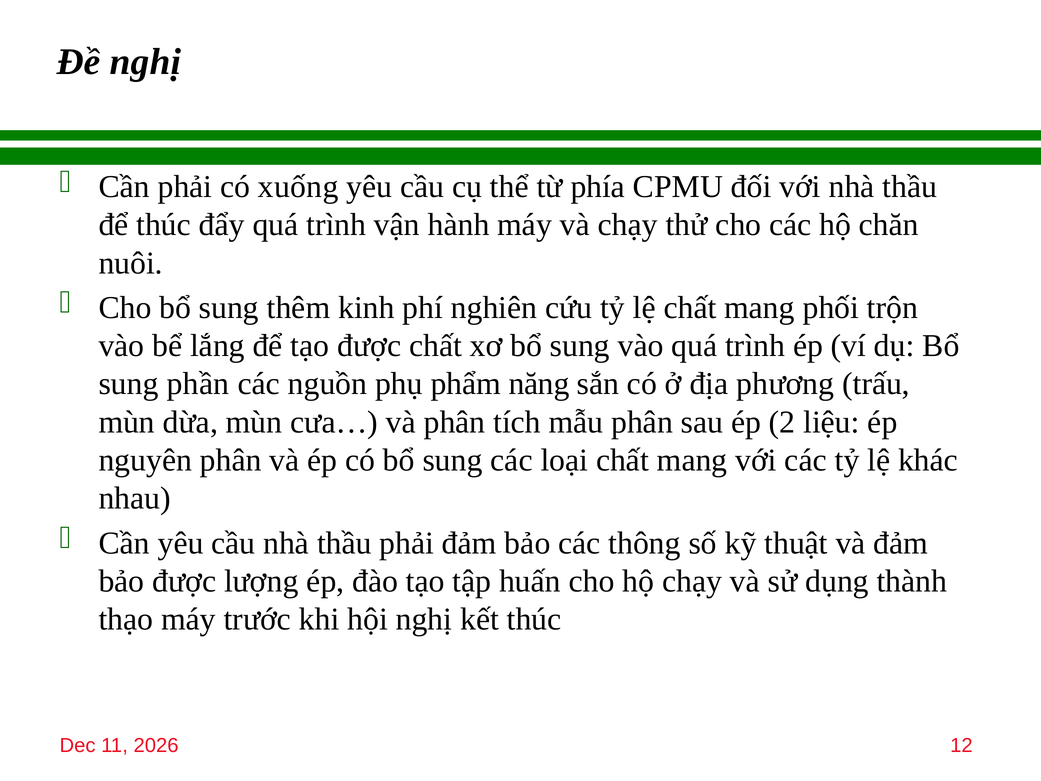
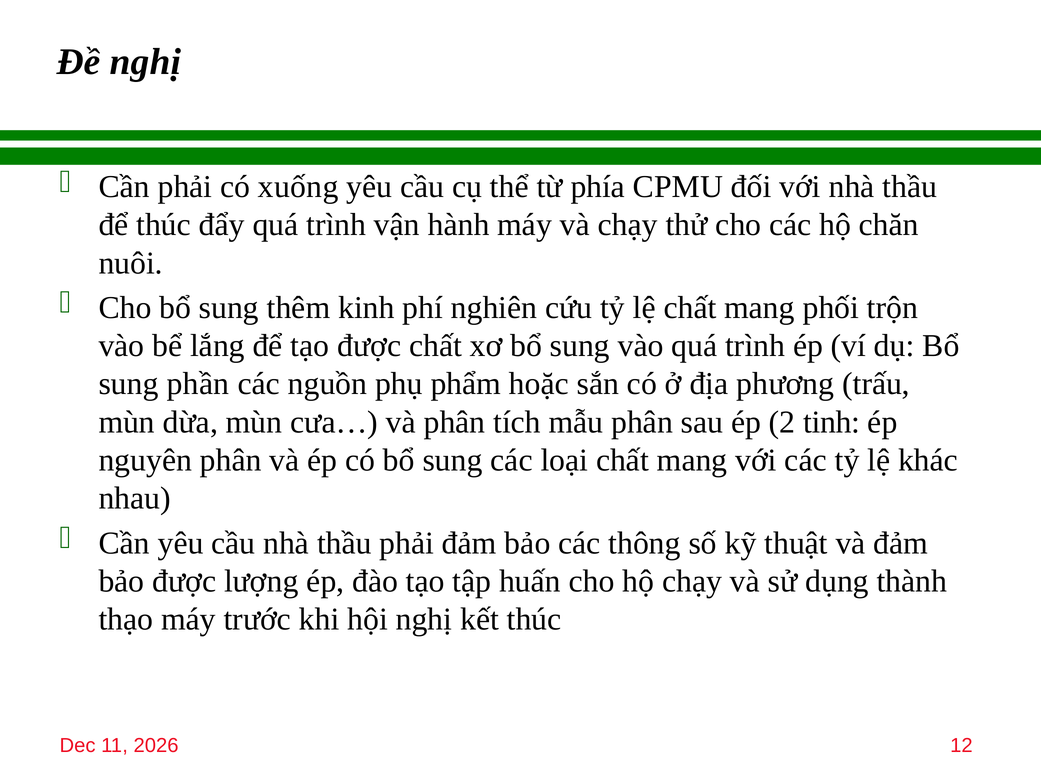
năng: năng -> hoặc
liệu: liệu -> tinh
